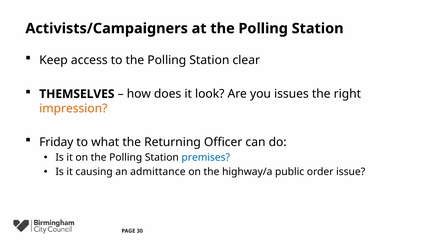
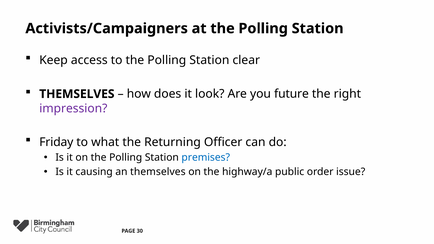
issues: issues -> future
impression colour: orange -> purple
an admittance: admittance -> themselves
